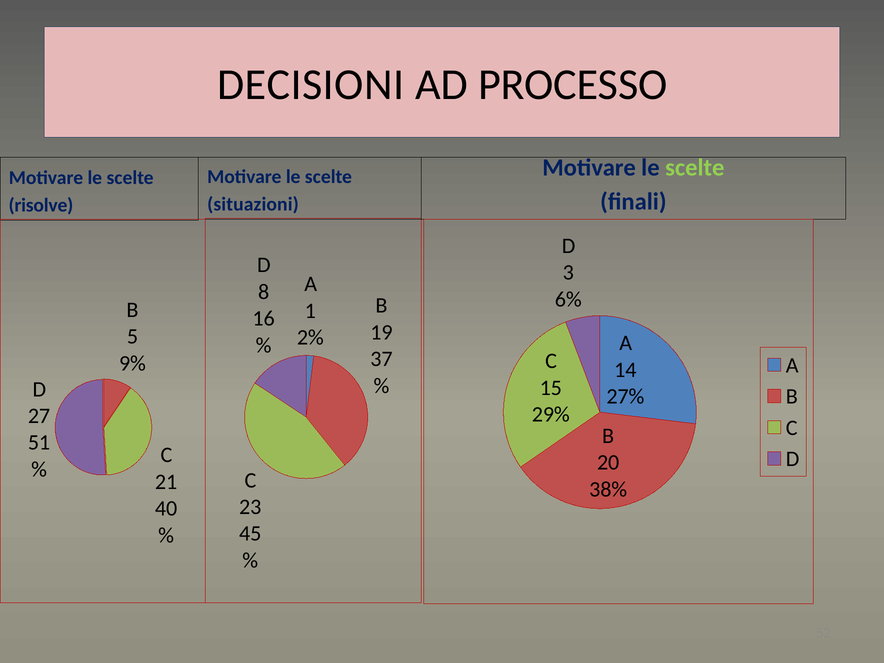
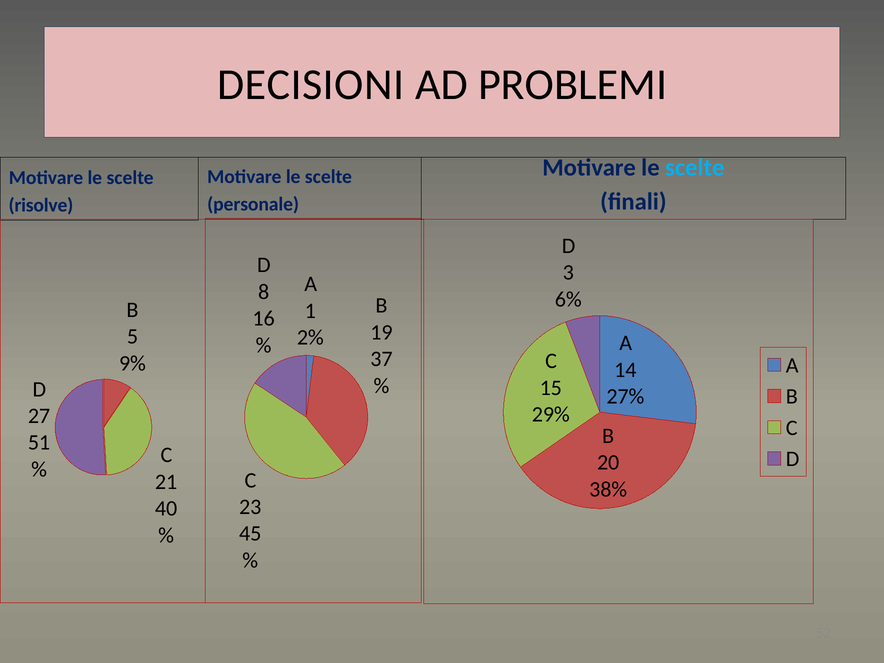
PROCESSO: PROCESSO -> PROBLEMI
scelte at (695, 167) colour: light green -> light blue
situazioni: situazioni -> personale
